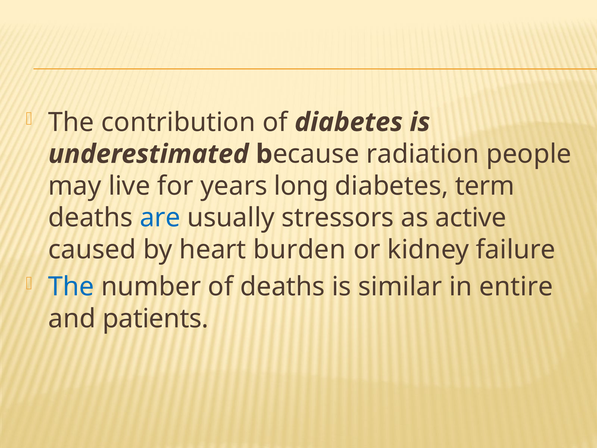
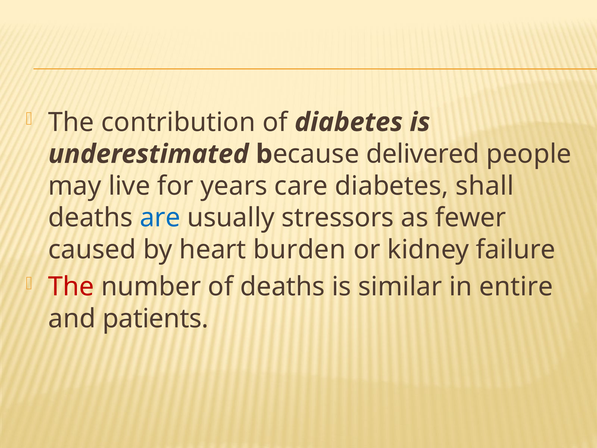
radiation: radiation -> delivered
long: long -> care
term: term -> shall
active: active -> fewer
The at (71, 287) colour: blue -> red
